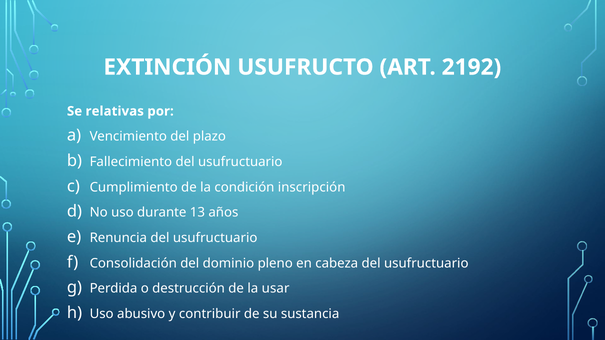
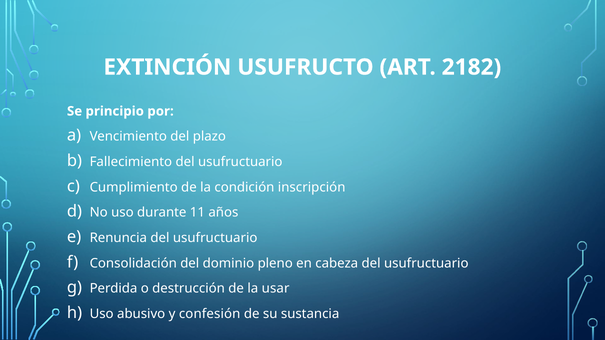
2192: 2192 -> 2182
relativas: relativas -> principio
13: 13 -> 11
contribuir: contribuir -> confesión
